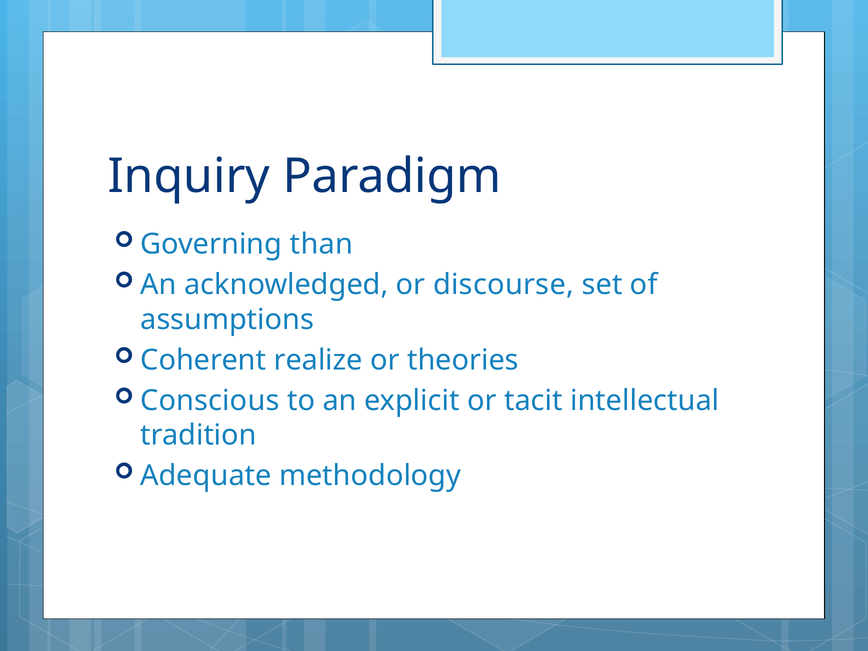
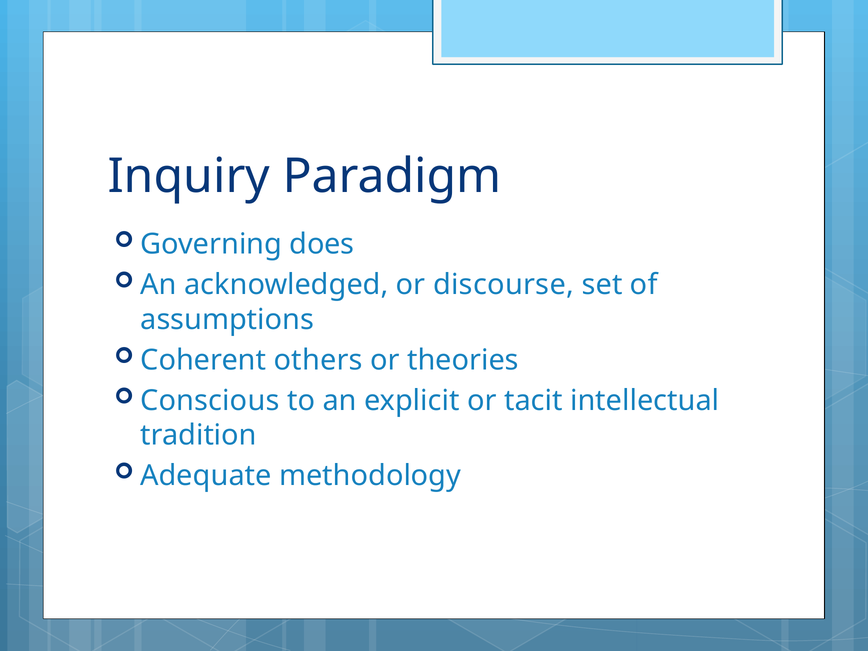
than: than -> does
realize: realize -> others
